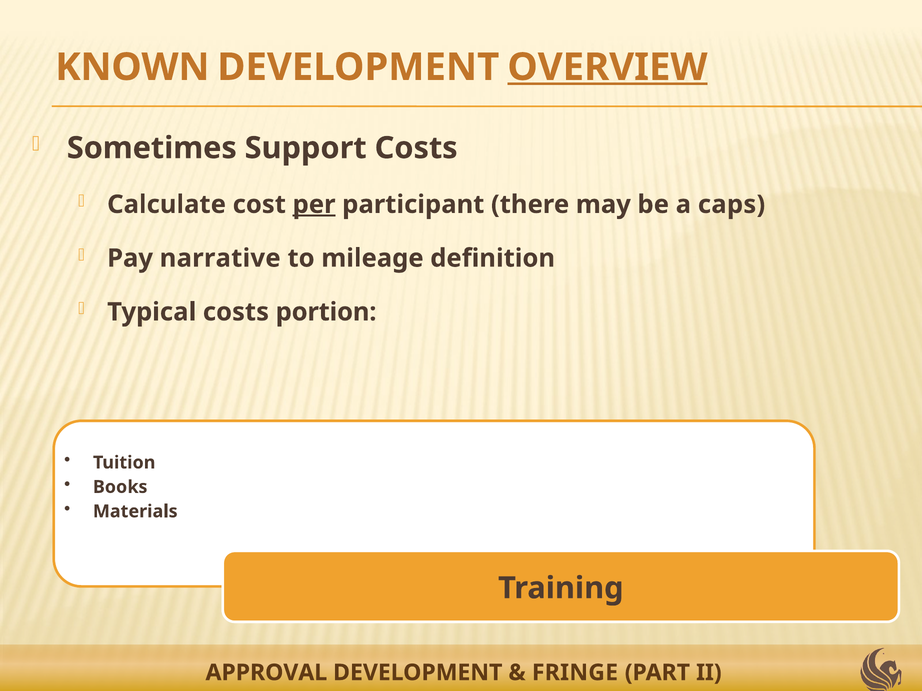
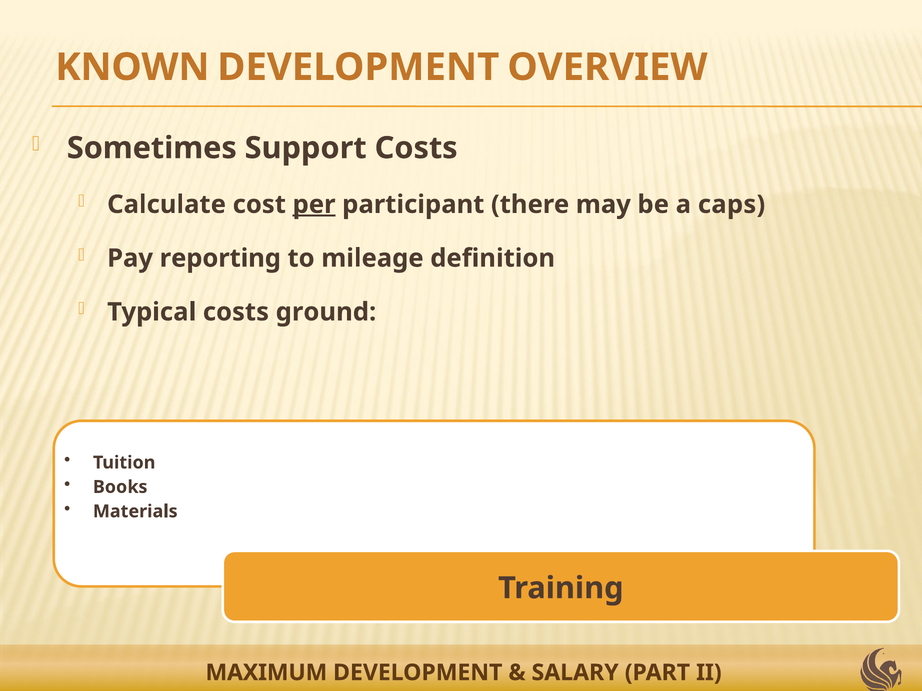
OVERVIEW underline: present -> none
narrative: narrative -> reporting
portion: portion -> ground
APPROVAL: APPROVAL -> MAXIMUM
FRINGE: FRINGE -> SALARY
